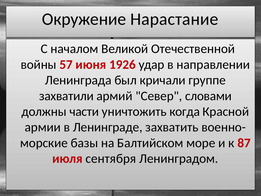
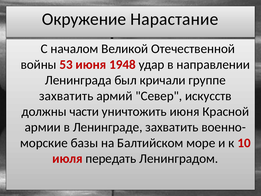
57: 57 -> 53
1926: 1926 -> 1948
захватили at (66, 96): захватили -> захватить
словами: словами -> искусств
уничтожить когда: когда -> июня
87: 87 -> 10
сентября: сентября -> передать
